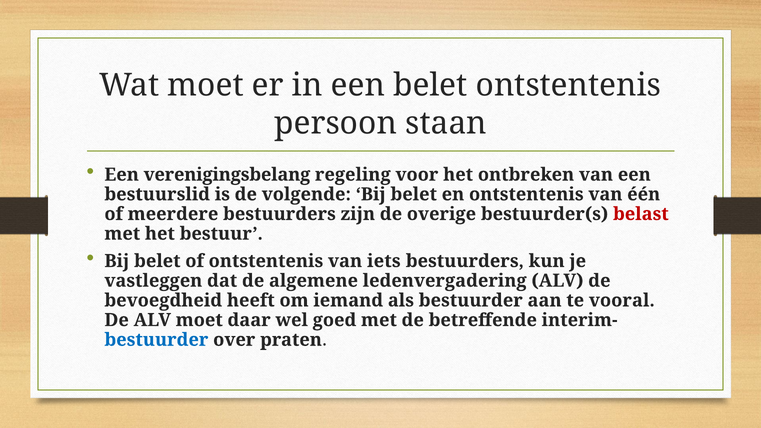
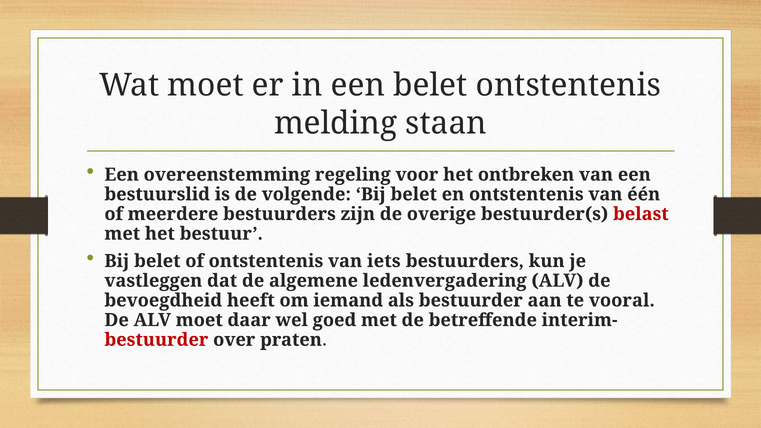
persoon: persoon -> melding
verenigingsbelang: verenigingsbelang -> overeenstemming
bestuurder at (156, 340) colour: blue -> red
